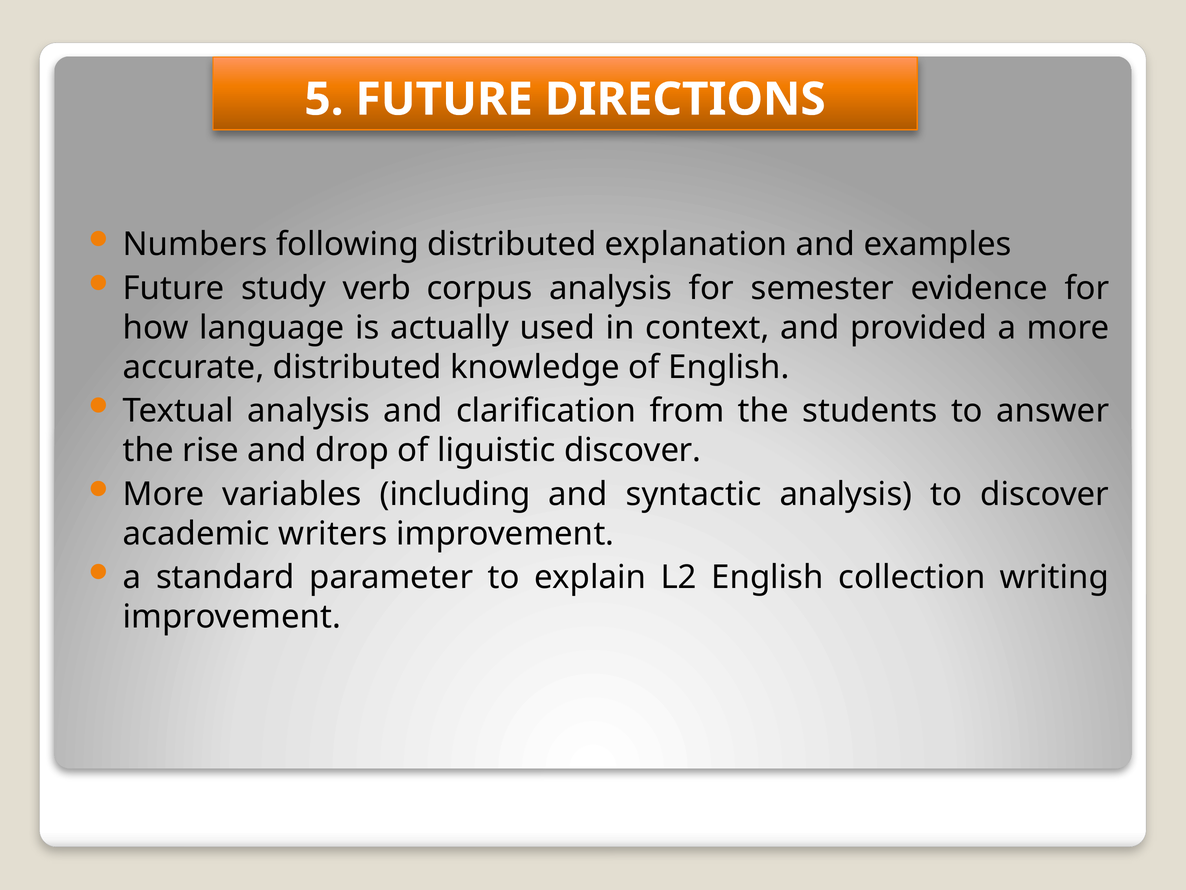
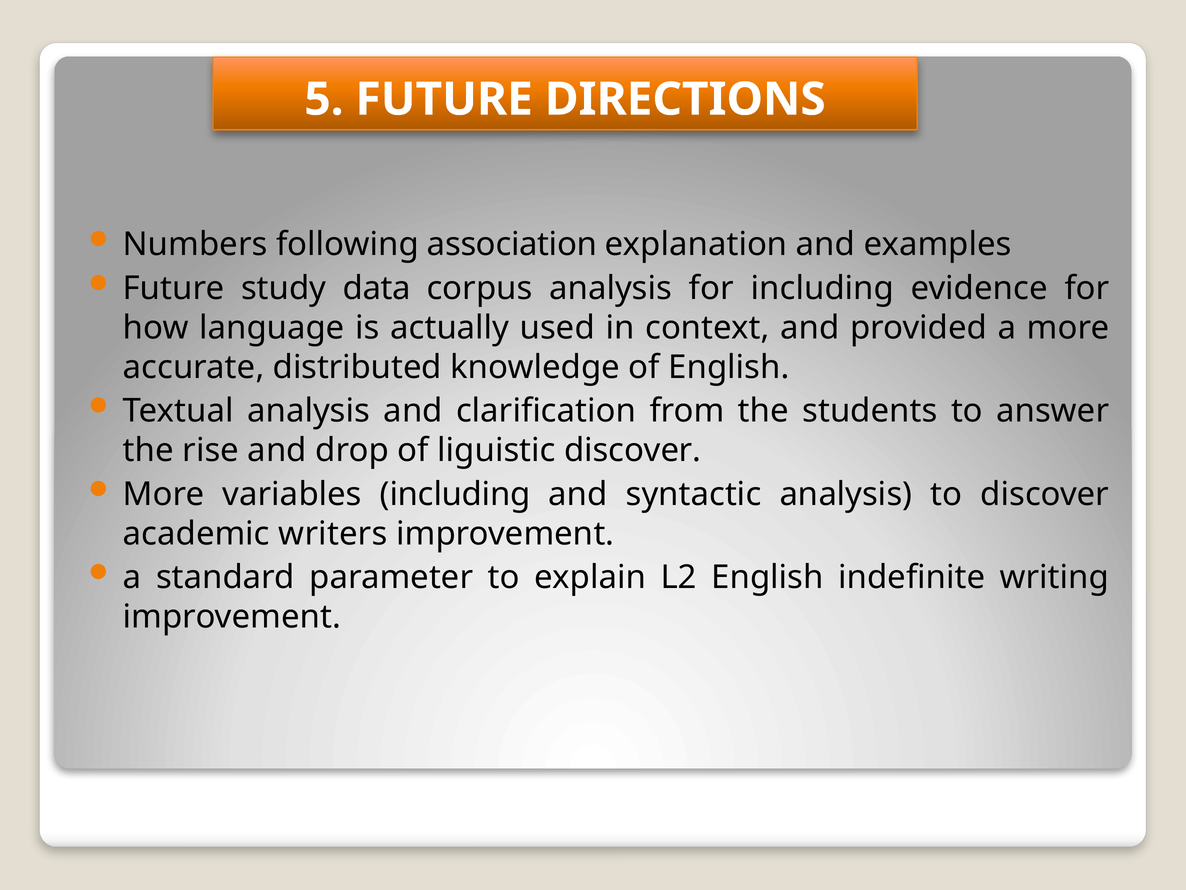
following distributed: distributed -> association
verb: verb -> data
for semester: semester -> including
collection: collection -> indefinite
